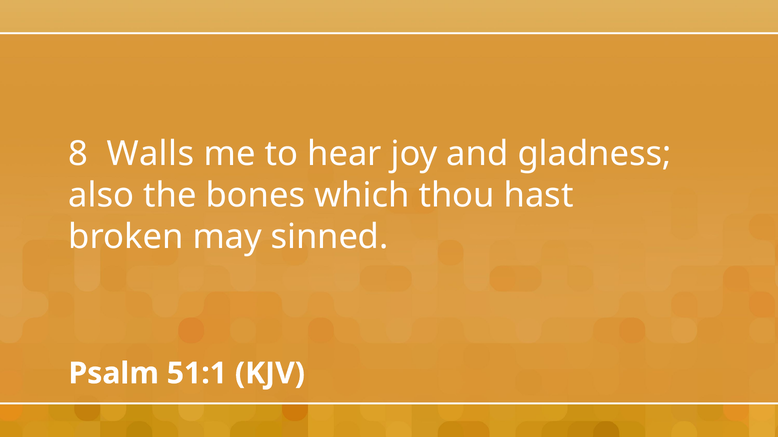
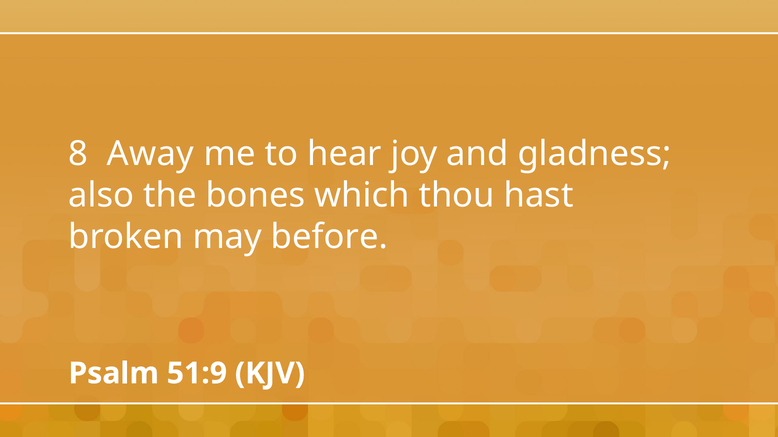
Walls: Walls -> Away
sinned: sinned -> before
51:1: 51:1 -> 51:9
